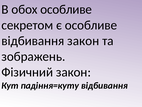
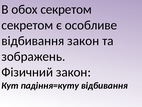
обох особливе: особливе -> секретом
